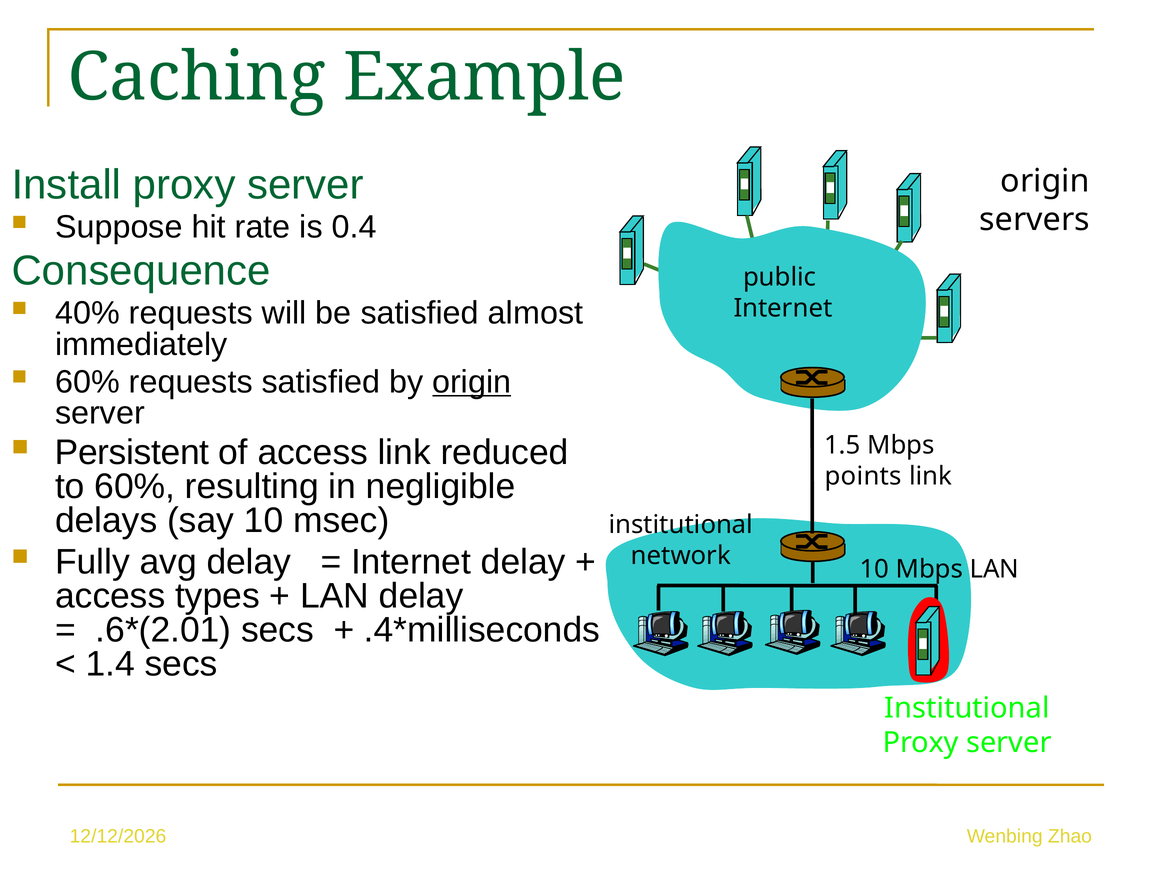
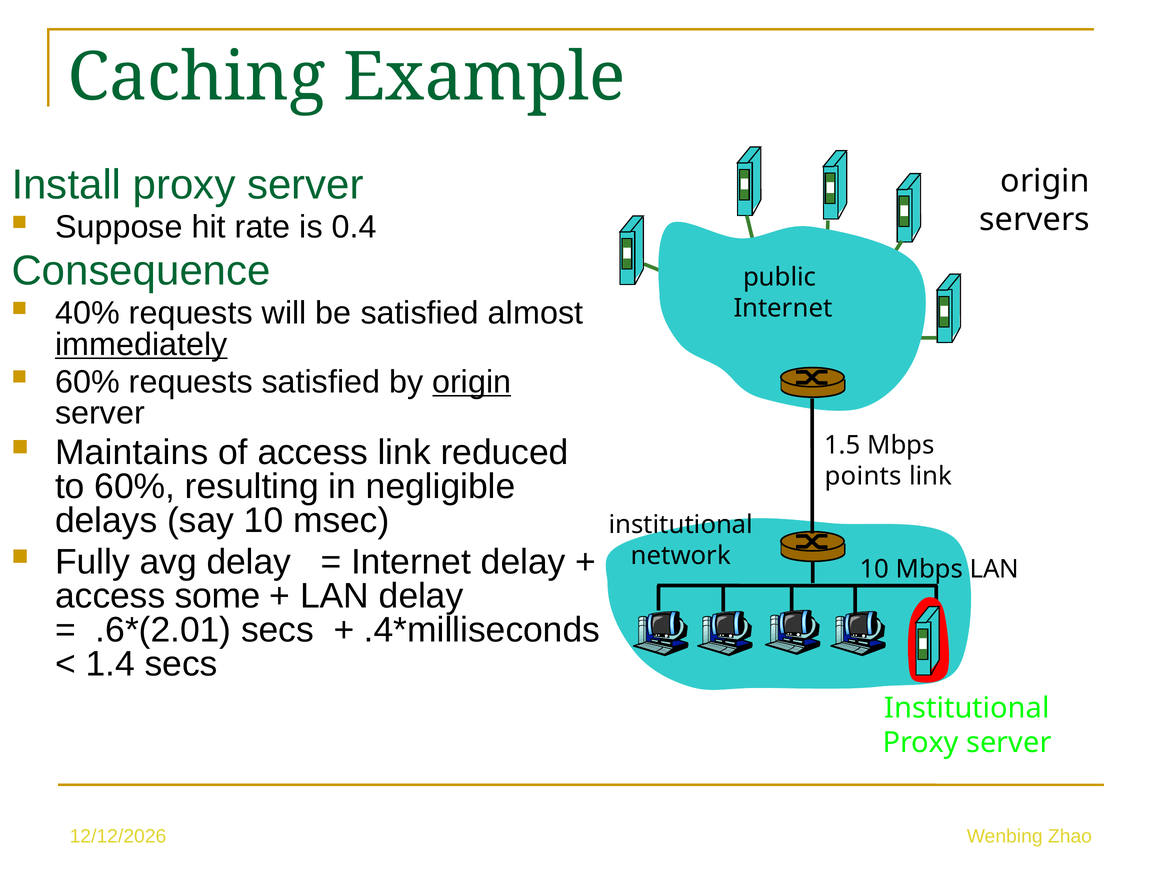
immediately underline: none -> present
Persistent: Persistent -> Maintains
types: types -> some
